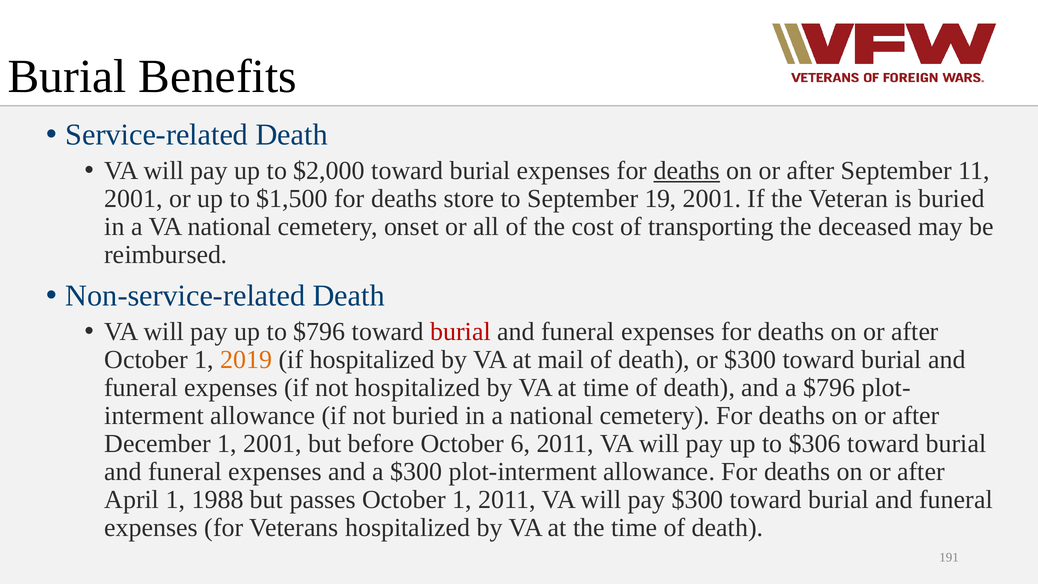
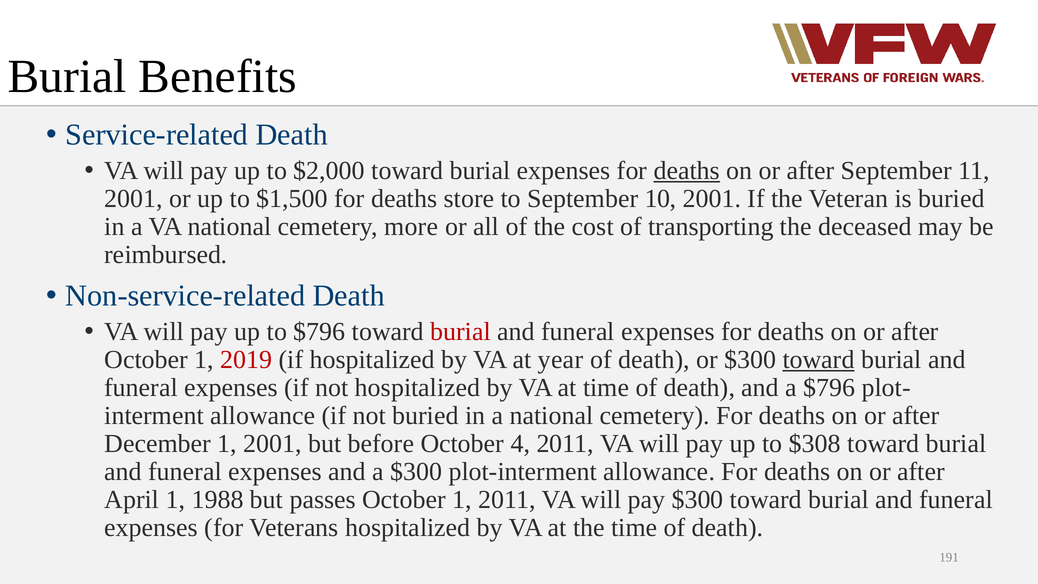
19: 19 -> 10
onset: onset -> more
2019 colour: orange -> red
mail: mail -> year
toward at (819, 360) underline: none -> present
6: 6 -> 4
$306: $306 -> $308
